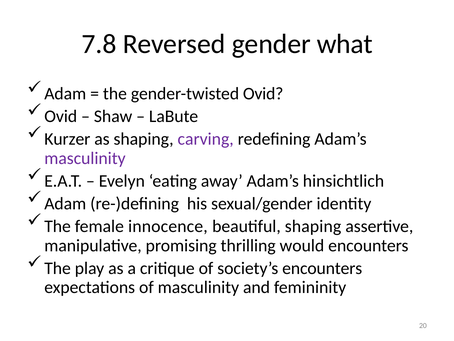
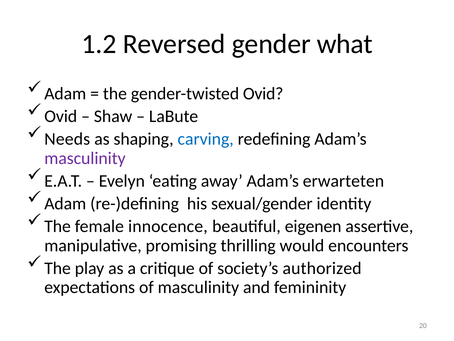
7.8: 7.8 -> 1.2
Kurzer: Kurzer -> Needs
carving colour: purple -> blue
hinsichtlich: hinsichtlich -> erwarteten
beautiful shaping: shaping -> eigenen
society’s encounters: encounters -> authorized
